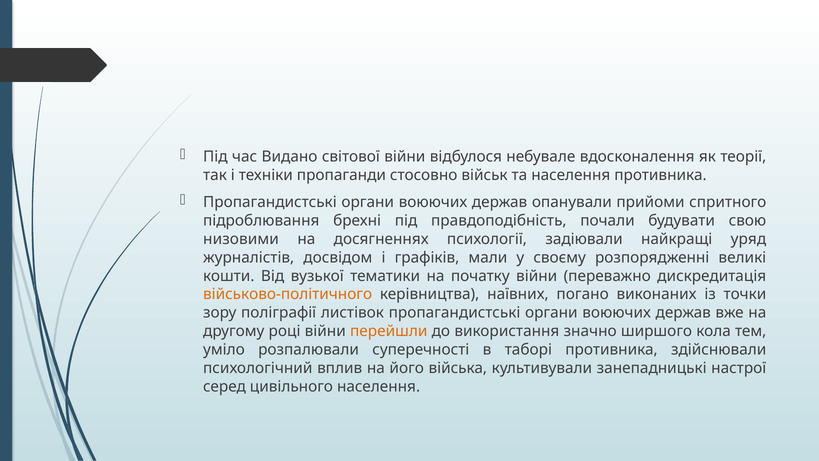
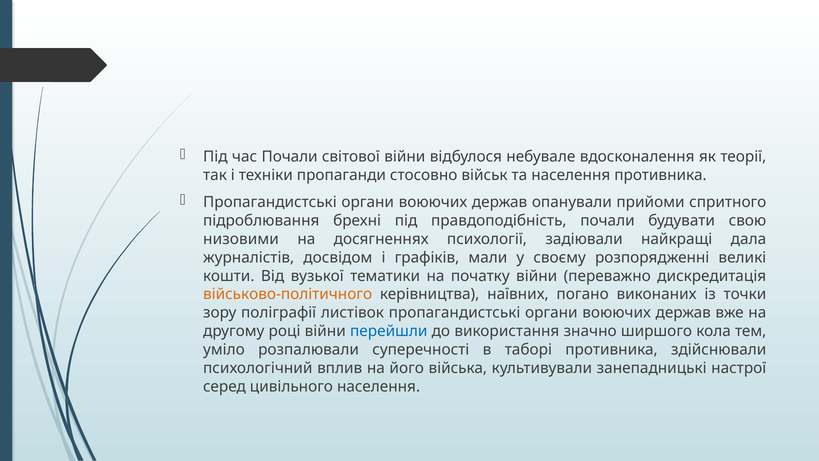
час Видано: Видано -> Почали
уряд: уряд -> дала
перейшли colour: orange -> blue
